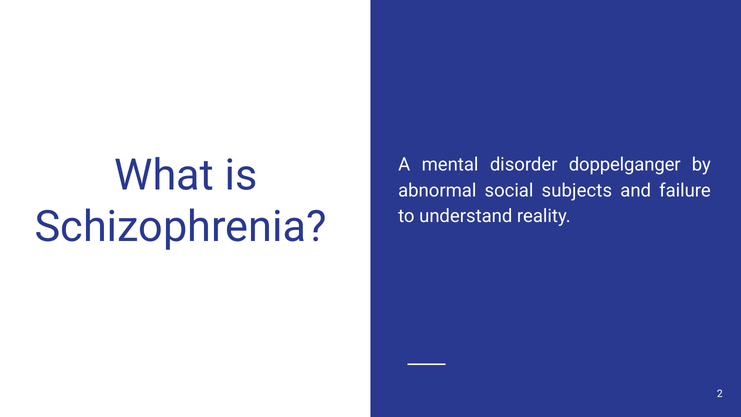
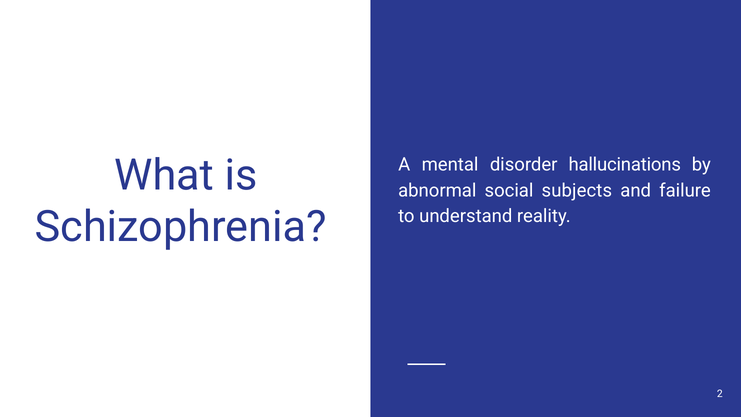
doppelganger: doppelganger -> hallucinations
